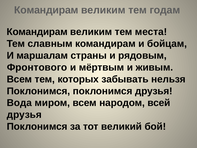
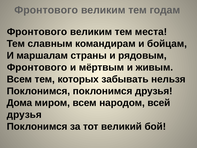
Командирам at (46, 10): Командирам -> Фронтового
Командирам at (37, 32): Командирам -> Фронтового
Вода: Вода -> Дома
